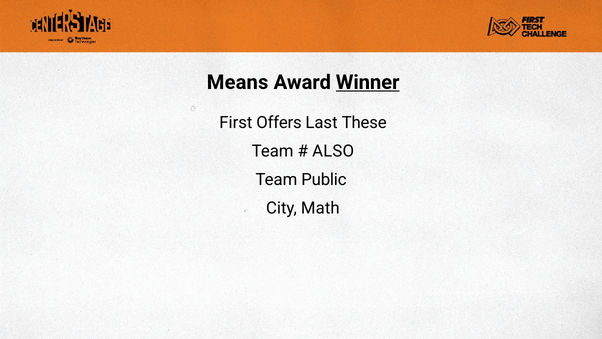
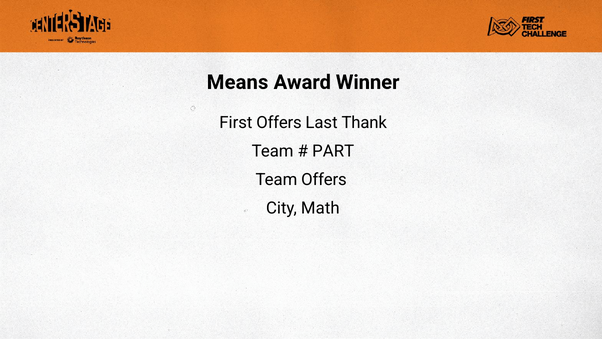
Winner underline: present -> none
These: These -> Thank
ALSO: ALSO -> PART
Team Public: Public -> Offers
